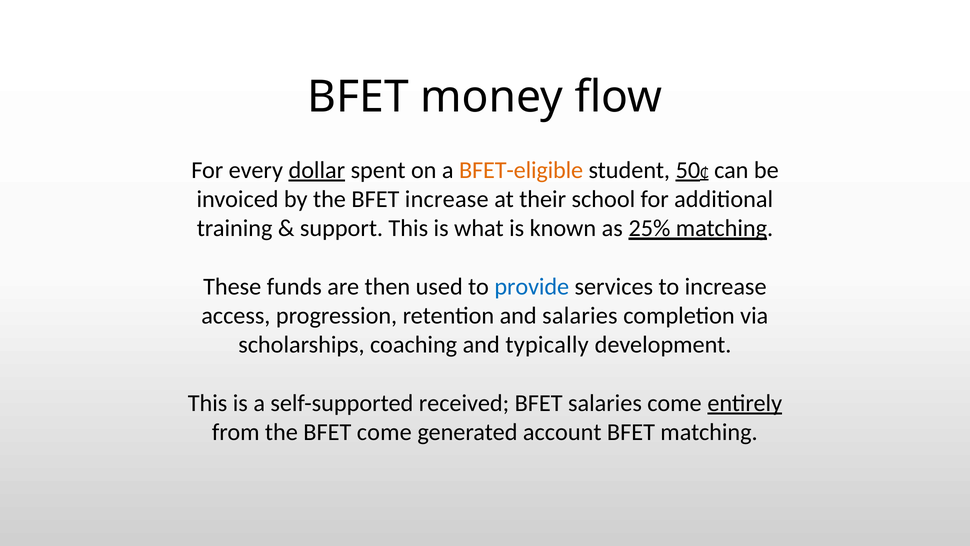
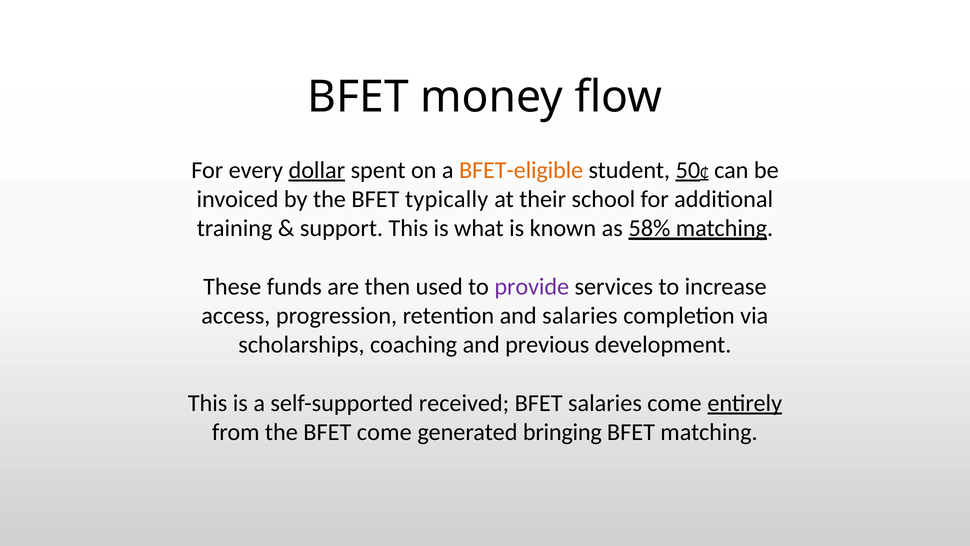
BFET increase: increase -> typically
25%: 25% -> 58%
provide colour: blue -> purple
typically: typically -> previous
account: account -> bringing
